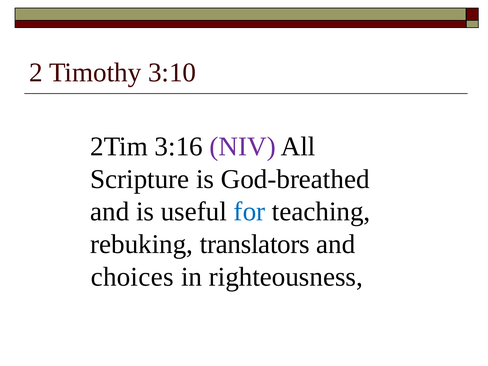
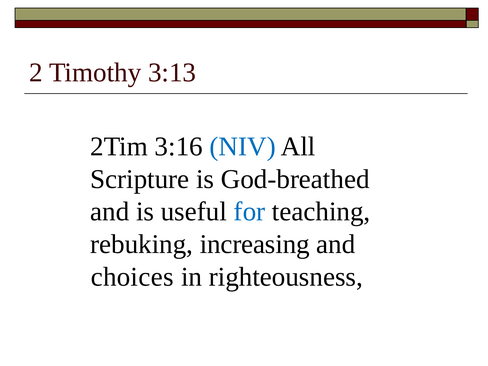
3:10: 3:10 -> 3:13
NIV colour: purple -> blue
translators: translators -> increasing
